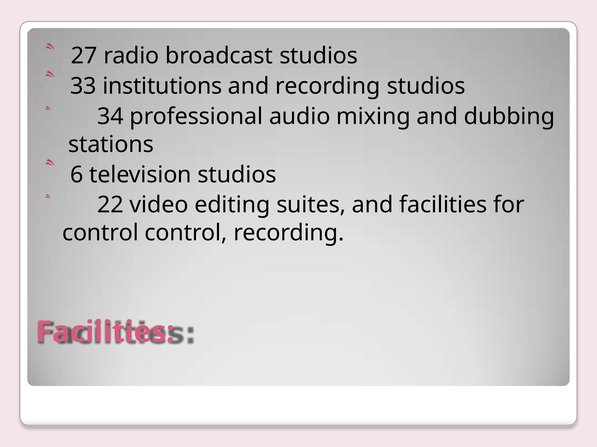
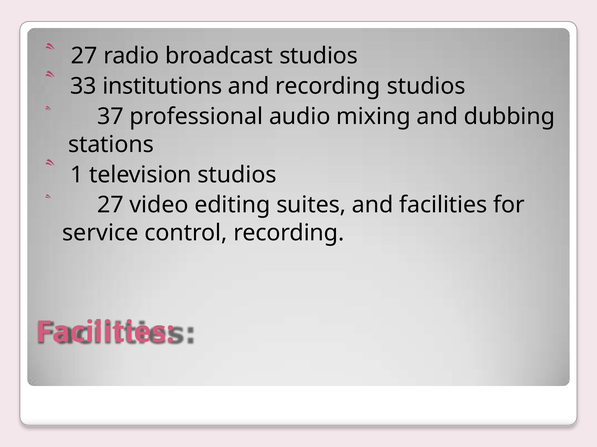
34: 34 -> 37
6: 6 -> 1
22 at (110, 205): 22 -> 27
control at (100, 233): control -> service
